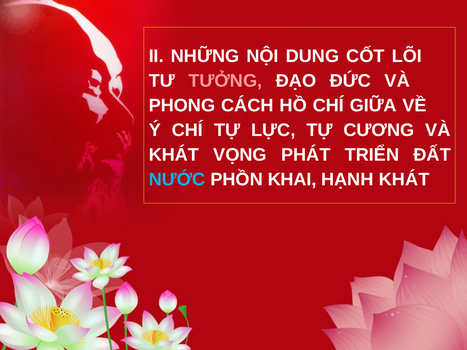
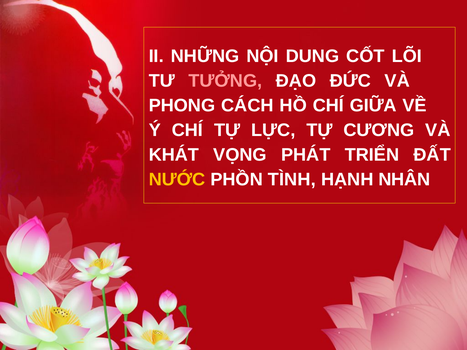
NƯỚC colour: light blue -> yellow
KHAI: KHAI -> TÌNH
HẠNH KHÁT: KHÁT -> NHÂN
